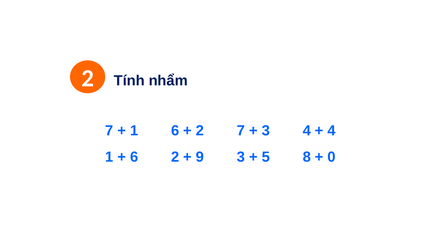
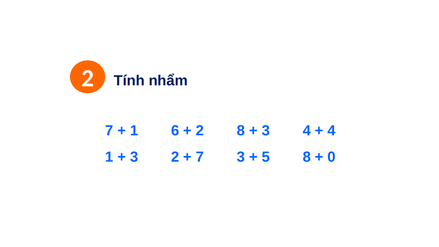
2 7: 7 -> 8
6 at (134, 157): 6 -> 3
9 at (200, 157): 9 -> 7
